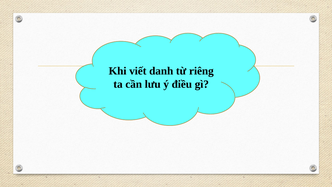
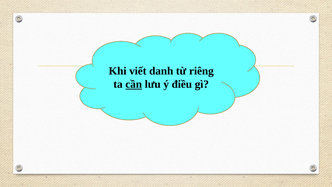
cần underline: none -> present
